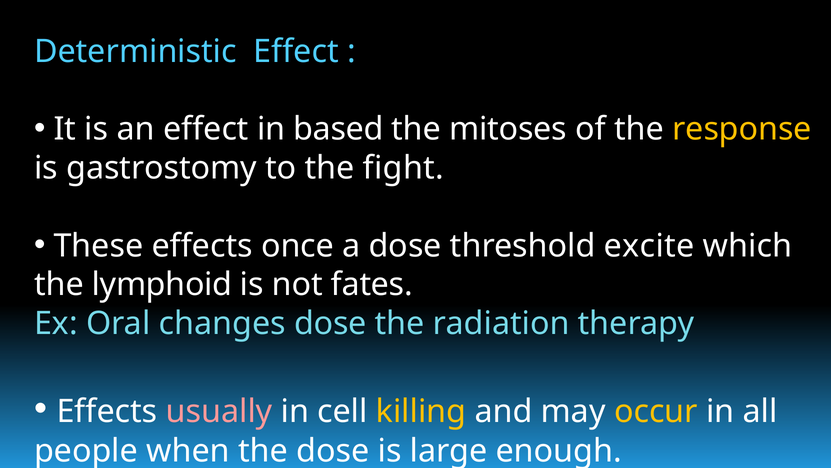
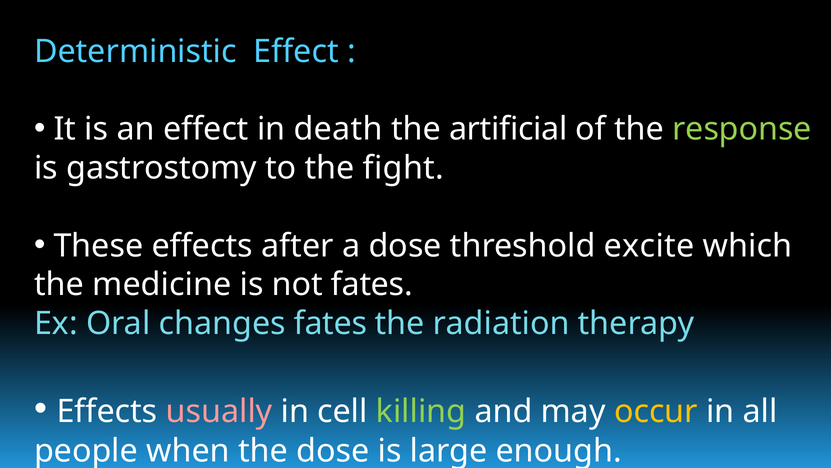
based: based -> death
mitoses: mitoses -> artificial
response colour: yellow -> light green
once: once -> after
lymphoid: lymphoid -> medicine
changes dose: dose -> fates
killing colour: yellow -> light green
